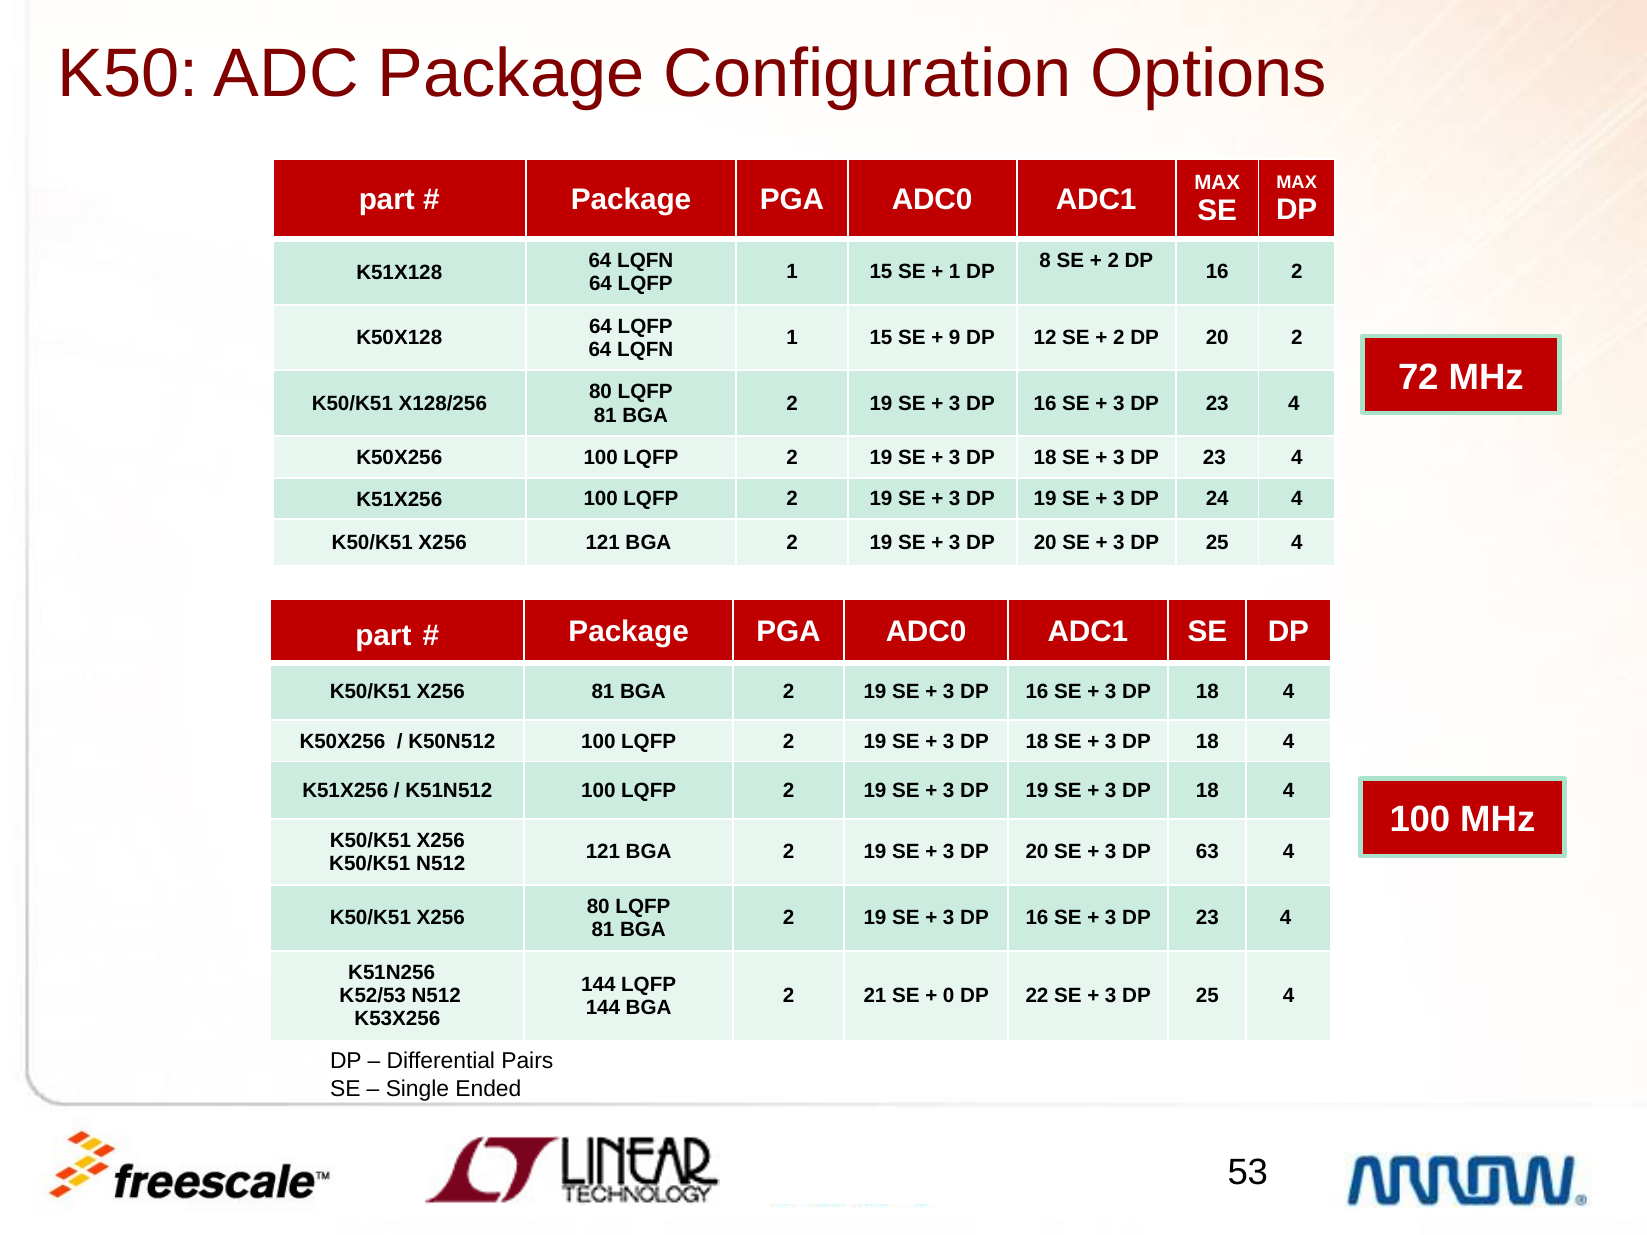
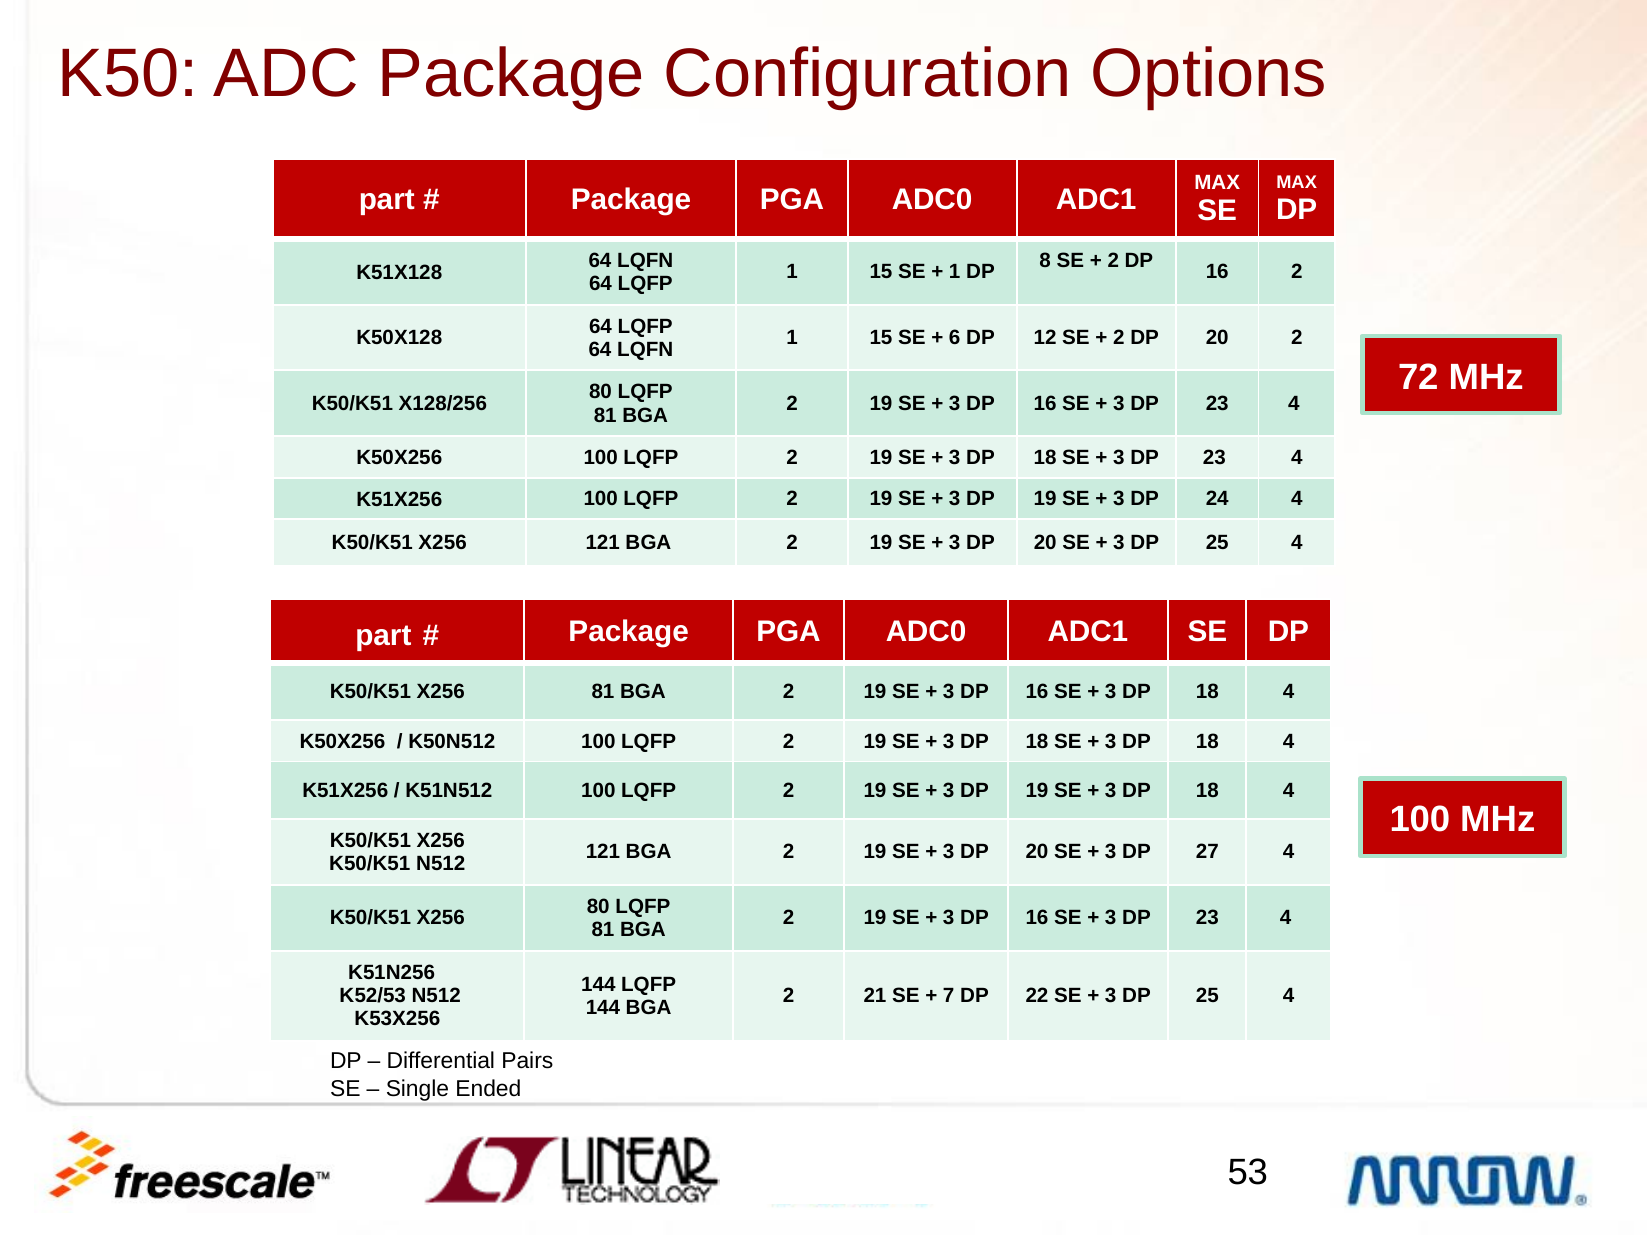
9: 9 -> 6
63: 63 -> 27
0: 0 -> 7
